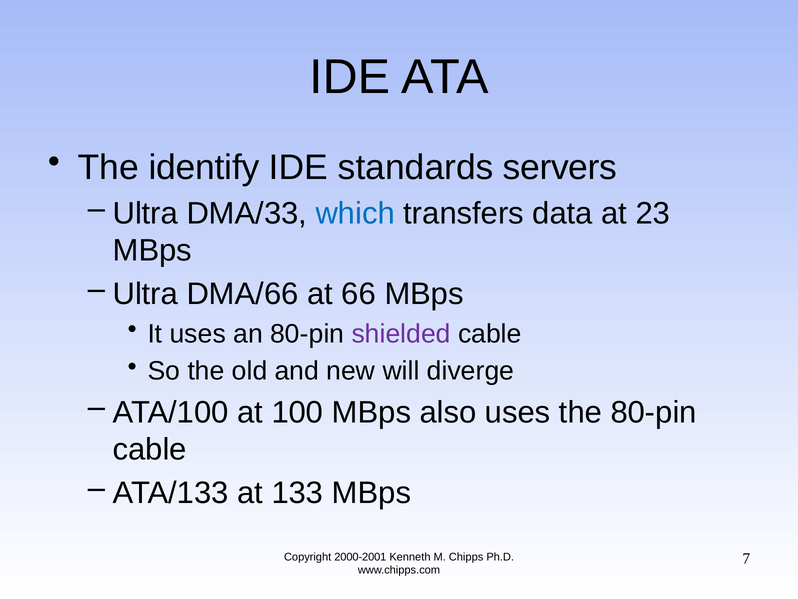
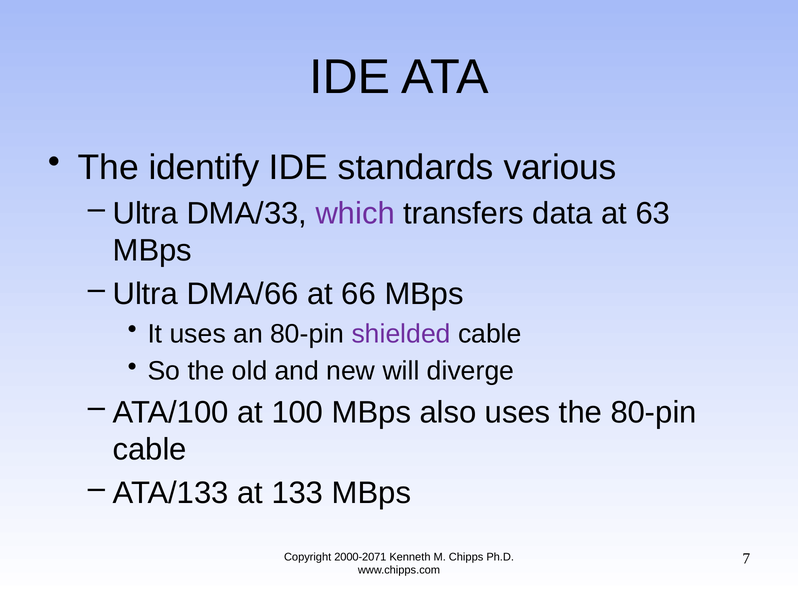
servers: servers -> various
which colour: blue -> purple
23: 23 -> 63
2000-2001: 2000-2001 -> 2000-2071
